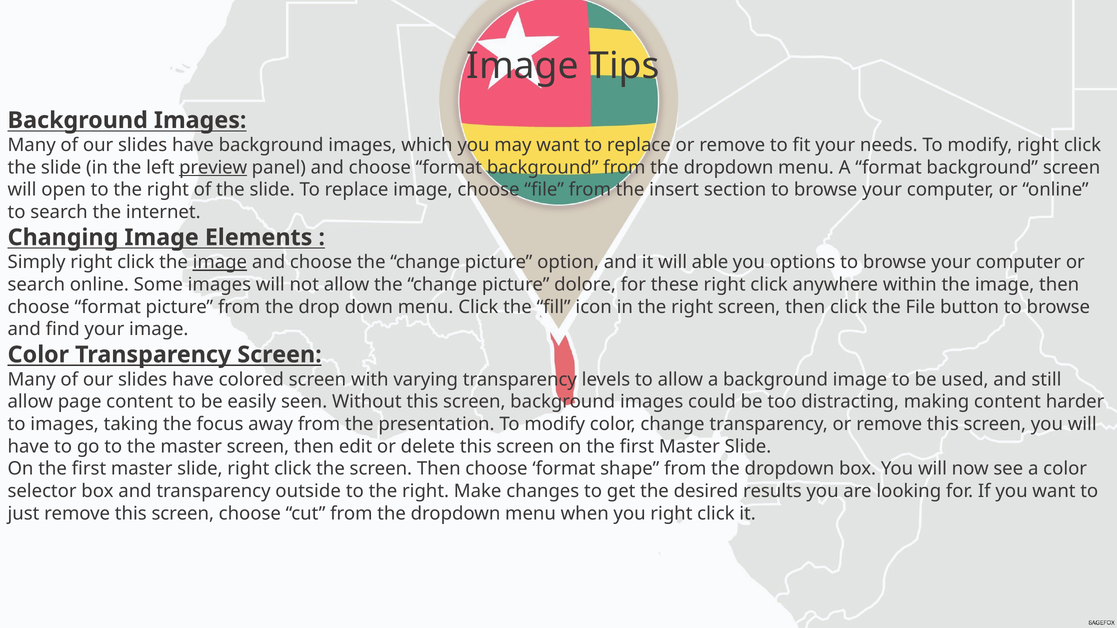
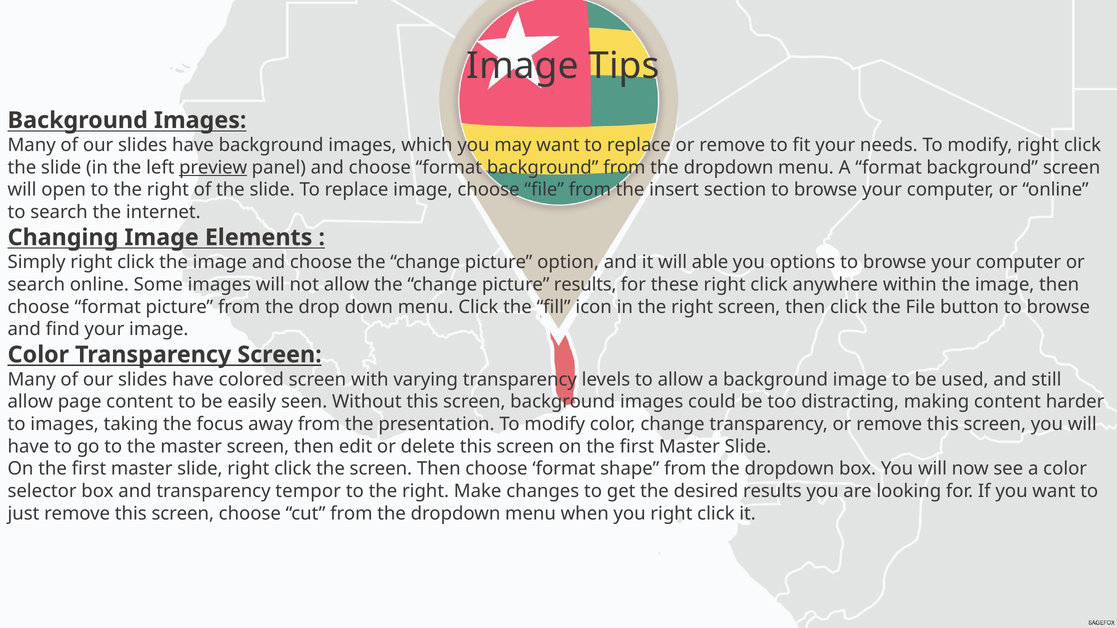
image at (220, 262) underline: present -> none
picture dolore: dolore -> results
outside: outside -> tempor
